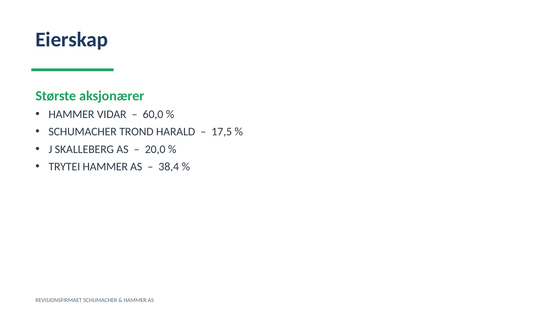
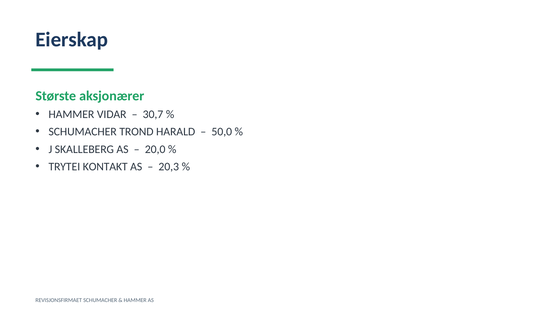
60,0: 60,0 -> 30,7
17,5: 17,5 -> 50,0
TRYTEI HAMMER: HAMMER -> KONTAKT
38,4: 38,4 -> 20,3
